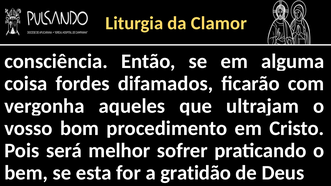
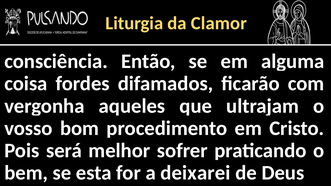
gratidão: gratidão -> deixarei
